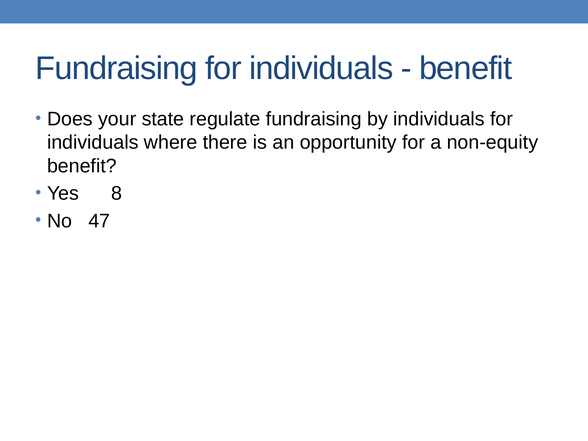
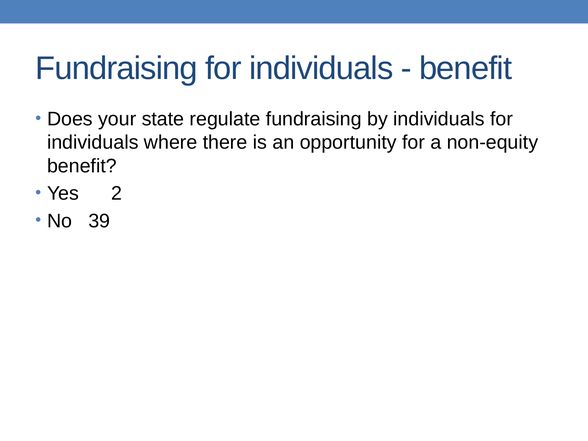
8: 8 -> 2
47: 47 -> 39
